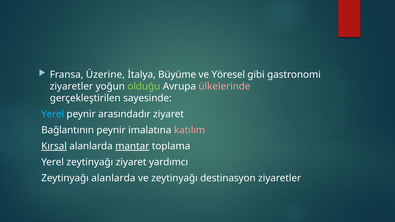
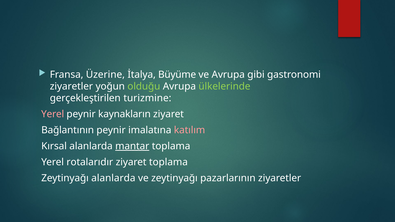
ve Yöresel: Yöresel -> Avrupa
ülkelerinde colour: pink -> light green
sayesinde: sayesinde -> turizmine
Yerel at (53, 114) colour: light blue -> pink
arasındadır: arasındadır -> kaynakların
Kırsal underline: present -> none
Yerel zeytinyağı: zeytinyağı -> rotalarıdır
ziyaret yardımcı: yardımcı -> toplama
destinasyon: destinasyon -> pazarlarının
